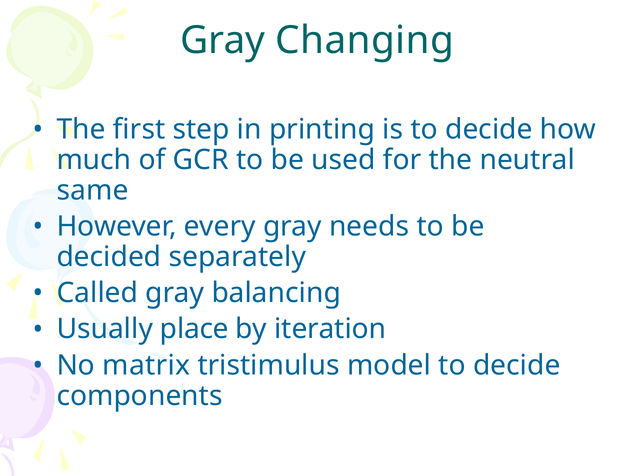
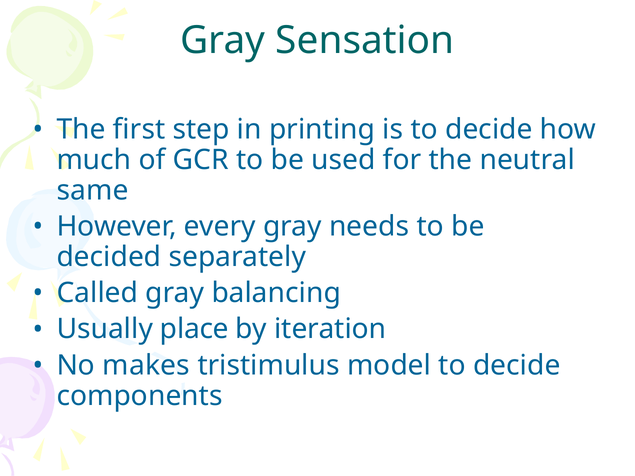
Changing: Changing -> Sensation
matrix: matrix -> makes
